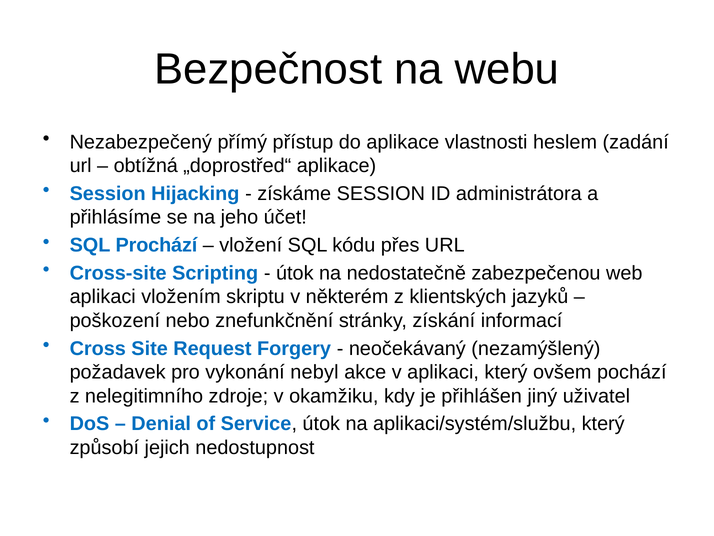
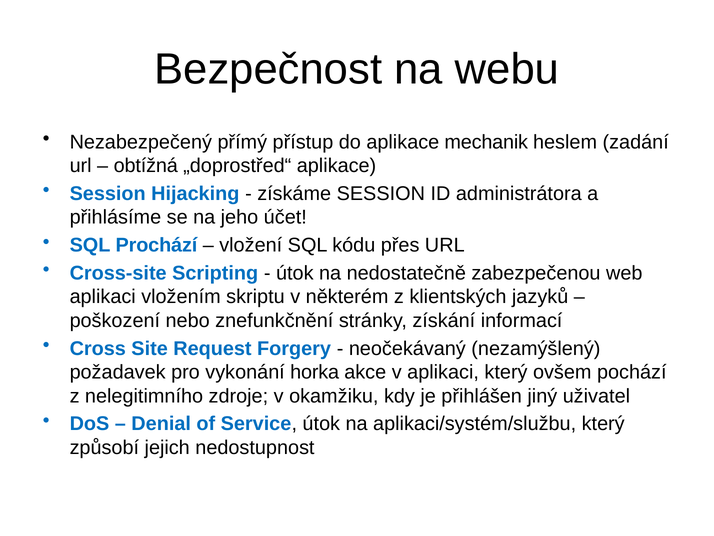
vlastnosti: vlastnosti -> mechanik
nebyl: nebyl -> horka
